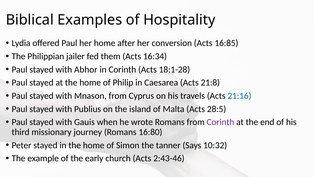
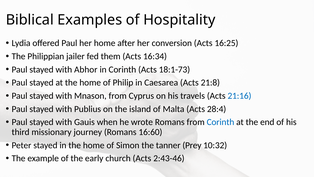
16:85: 16:85 -> 16:25
18:1-28: 18:1-28 -> 18:1-73
28:5: 28:5 -> 28:4
Corinth at (220, 122) colour: purple -> blue
16:80: 16:80 -> 16:60
Says: Says -> Prey
